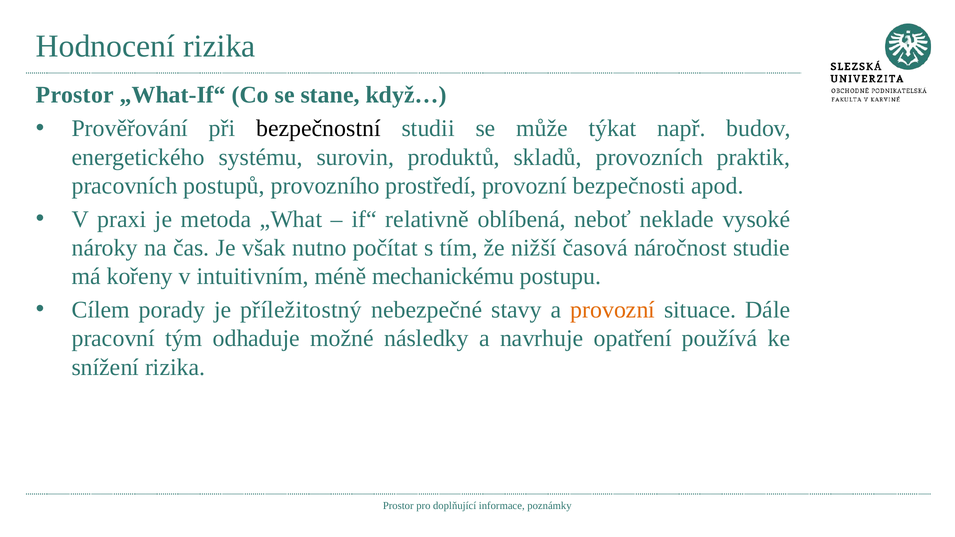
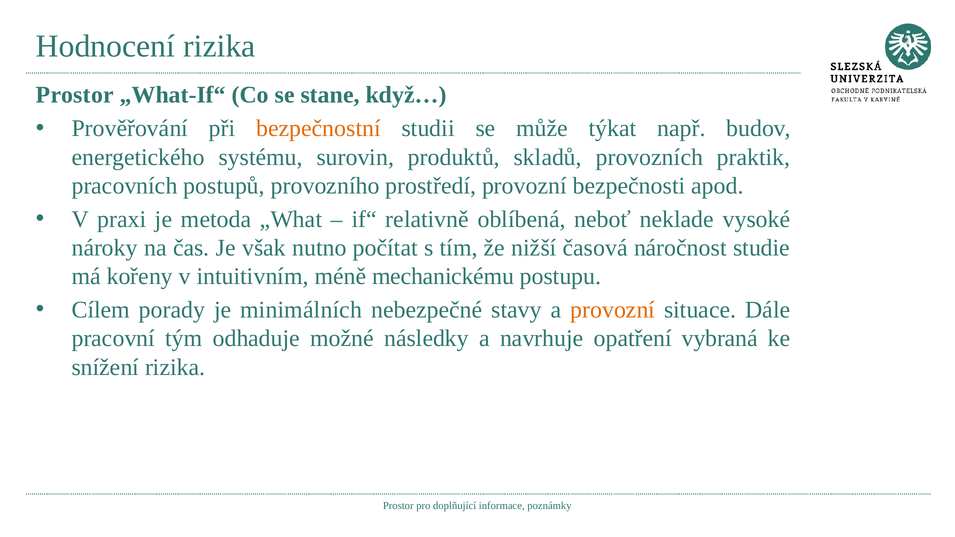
bezpečnostní colour: black -> orange
příležitostný: příležitostný -> minimálních
používá: používá -> vybraná
